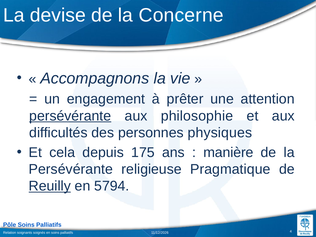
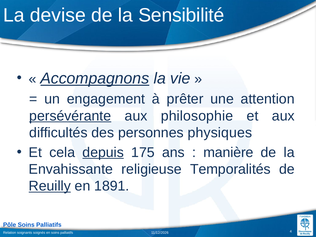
Concerne: Concerne -> Sensibilité
Accompagnons underline: none -> present
depuis underline: none -> present
Persévérante at (71, 169): Persévérante -> Envahissante
Pragmatique: Pragmatique -> Temporalités
5794: 5794 -> 1891
